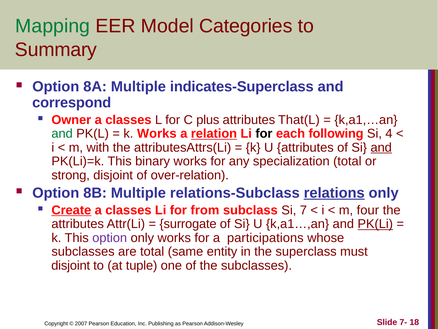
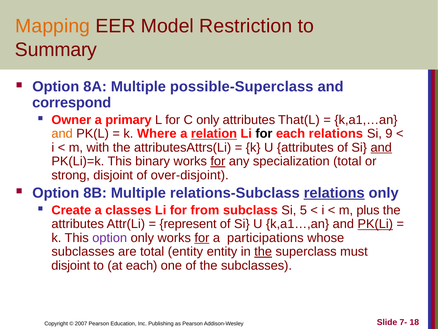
Mapping colour: green -> orange
Categories: Categories -> Restriction
indicates-Superclass: indicates-Superclass -> possible-Superclass
classes at (128, 120): classes -> primary
C plus: plus -> only
and at (62, 134) colour: green -> orange
k Works: Works -> Where
each following: following -> relations
4: 4 -> 9
for at (218, 161) underline: none -> present
over-relation: over-relation -> over-disjoint
Create underline: present -> none
7: 7 -> 5
four: four -> plus
surrogate: surrogate -> represent
for at (202, 238) underline: none -> present
total same: same -> entity
the at (263, 251) underline: none -> present
at tuple: tuple -> each
